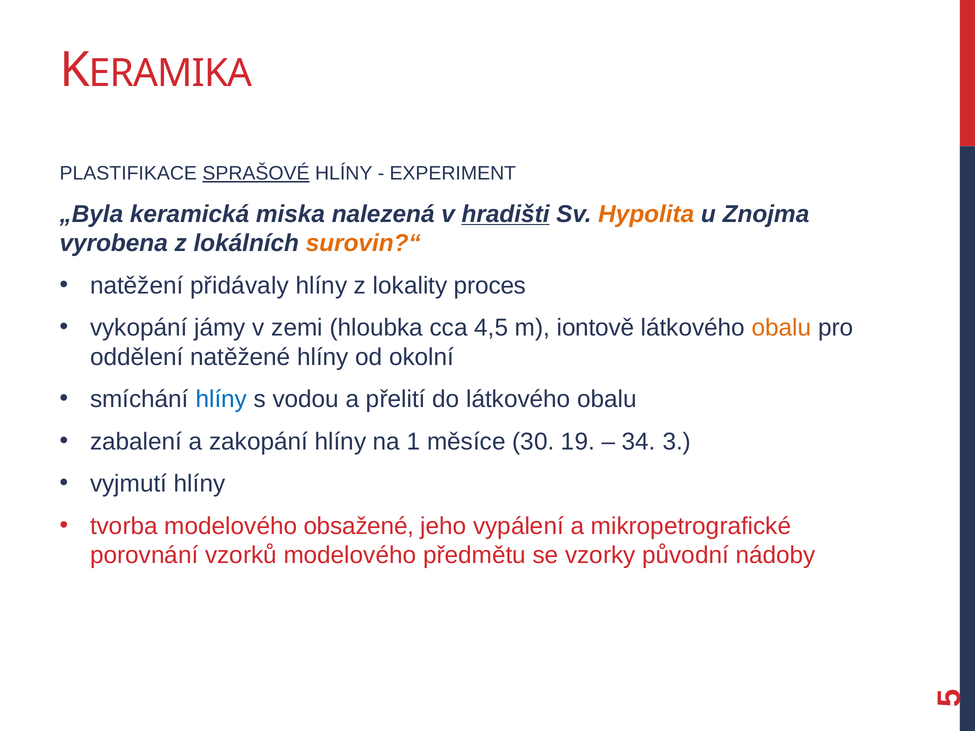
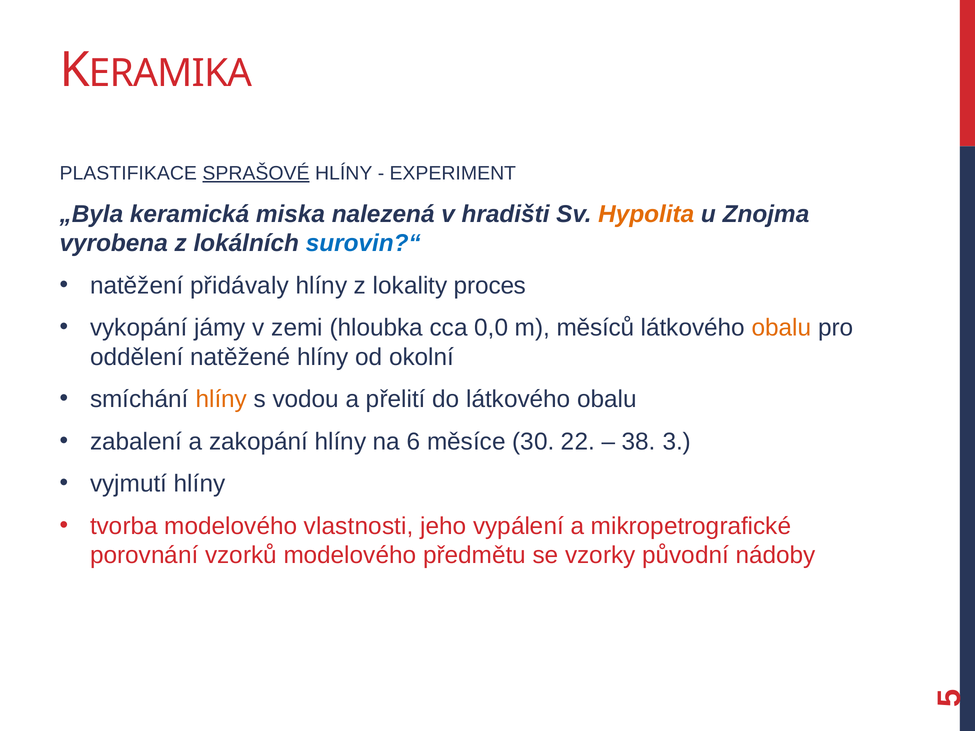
hradišti underline: present -> none
surovin?“ colour: orange -> blue
4,5: 4,5 -> 0,0
iontově: iontově -> měsíců
hlíny at (221, 399) colour: blue -> orange
1: 1 -> 6
19: 19 -> 22
34: 34 -> 38
obsažené: obsažené -> vlastnosti
